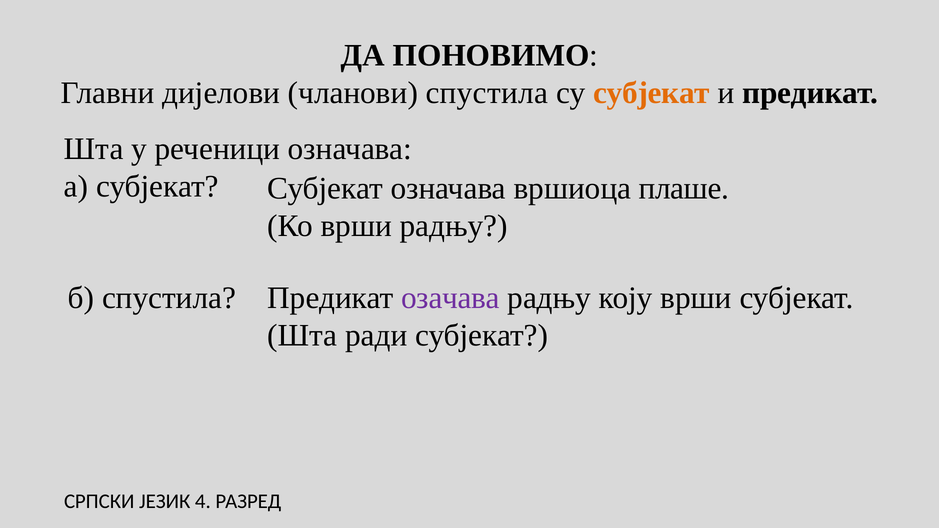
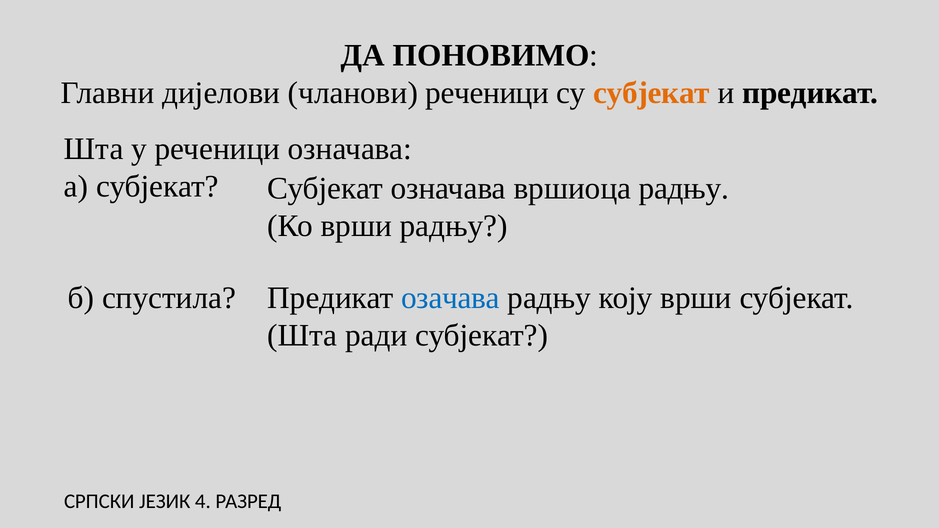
чланови спустила: спустила -> реченици
вршиоца плаше: плаше -> радњу
озачава colour: purple -> blue
